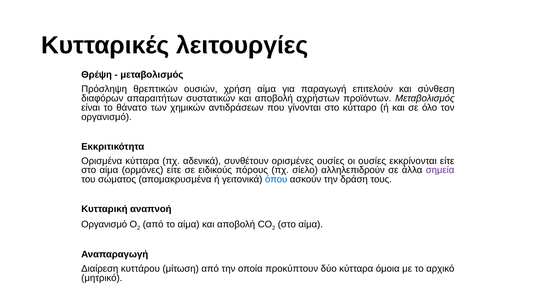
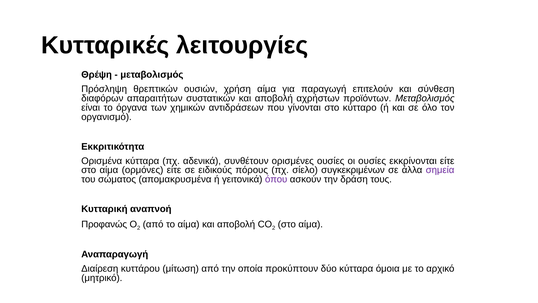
θάνατο: θάνατο -> όργανα
αλληλεπιδρούν: αλληλεπιδρούν -> συγκεκριμένων
όπου colour: blue -> purple
Οργανισμό at (104, 224): Οργανισμό -> Προφανώς
